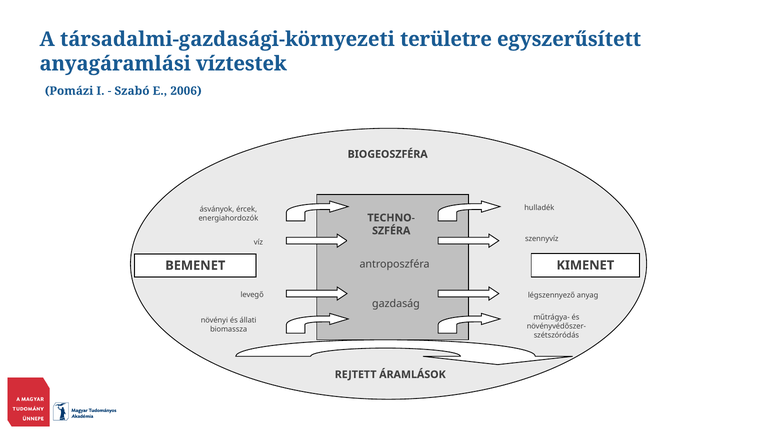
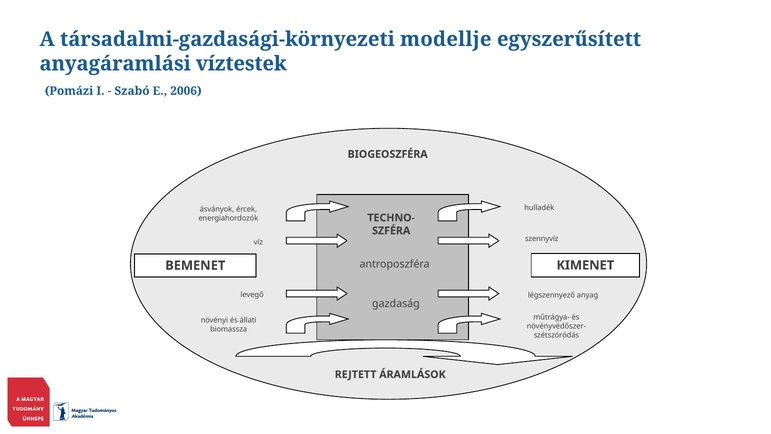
területre: területre -> modellje
